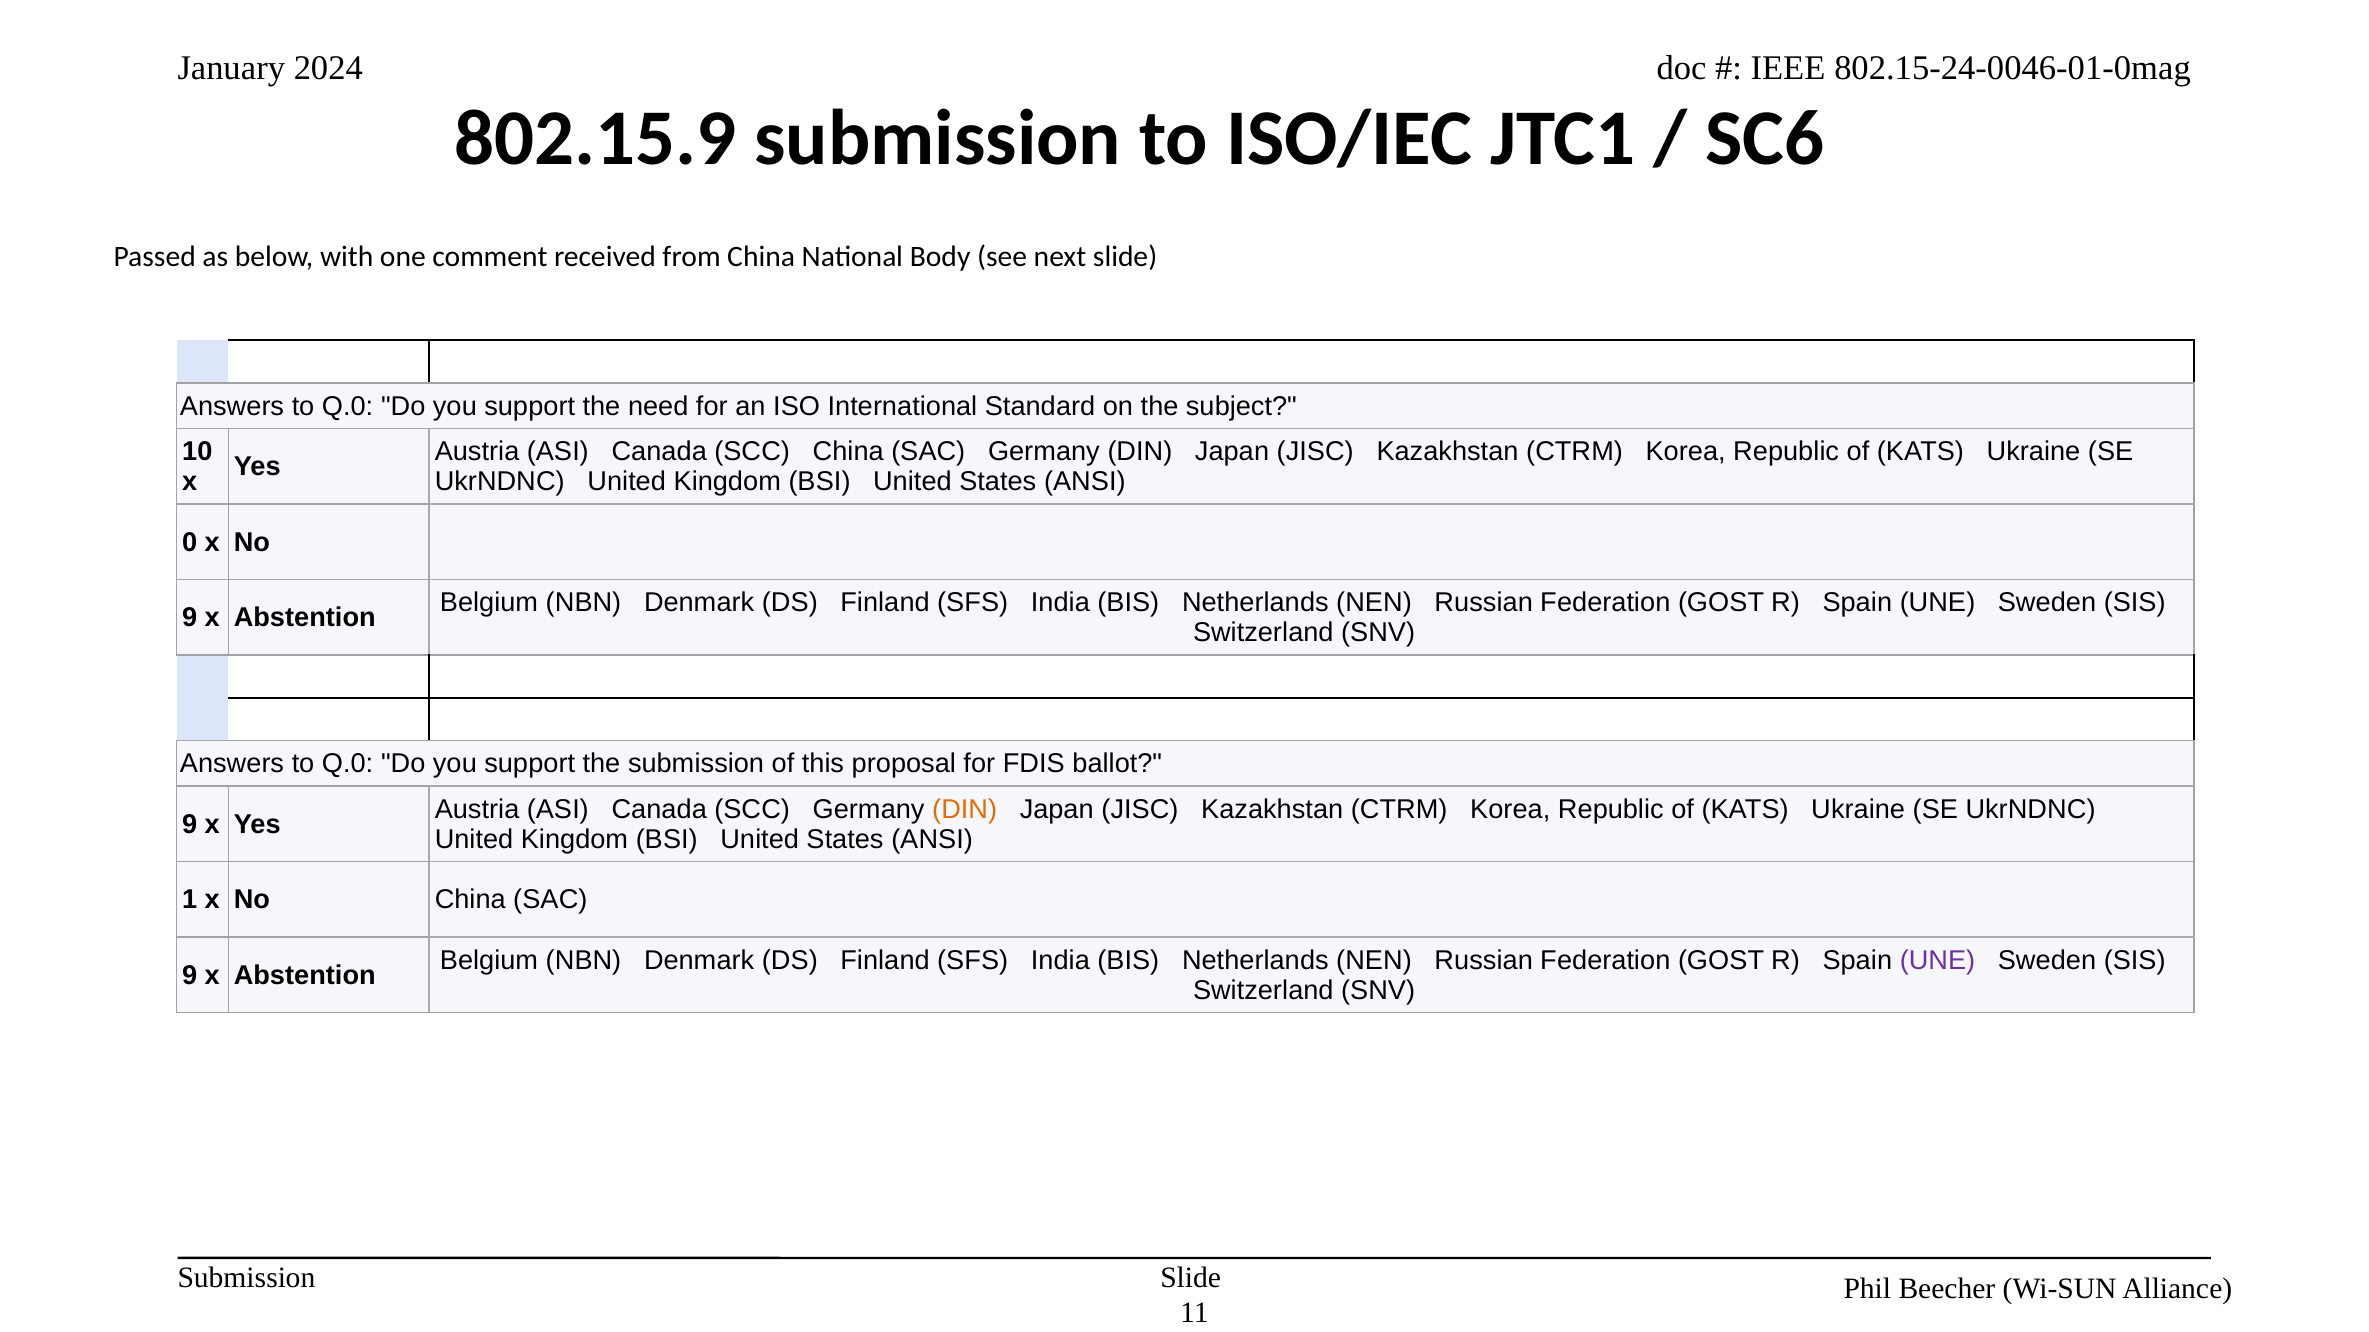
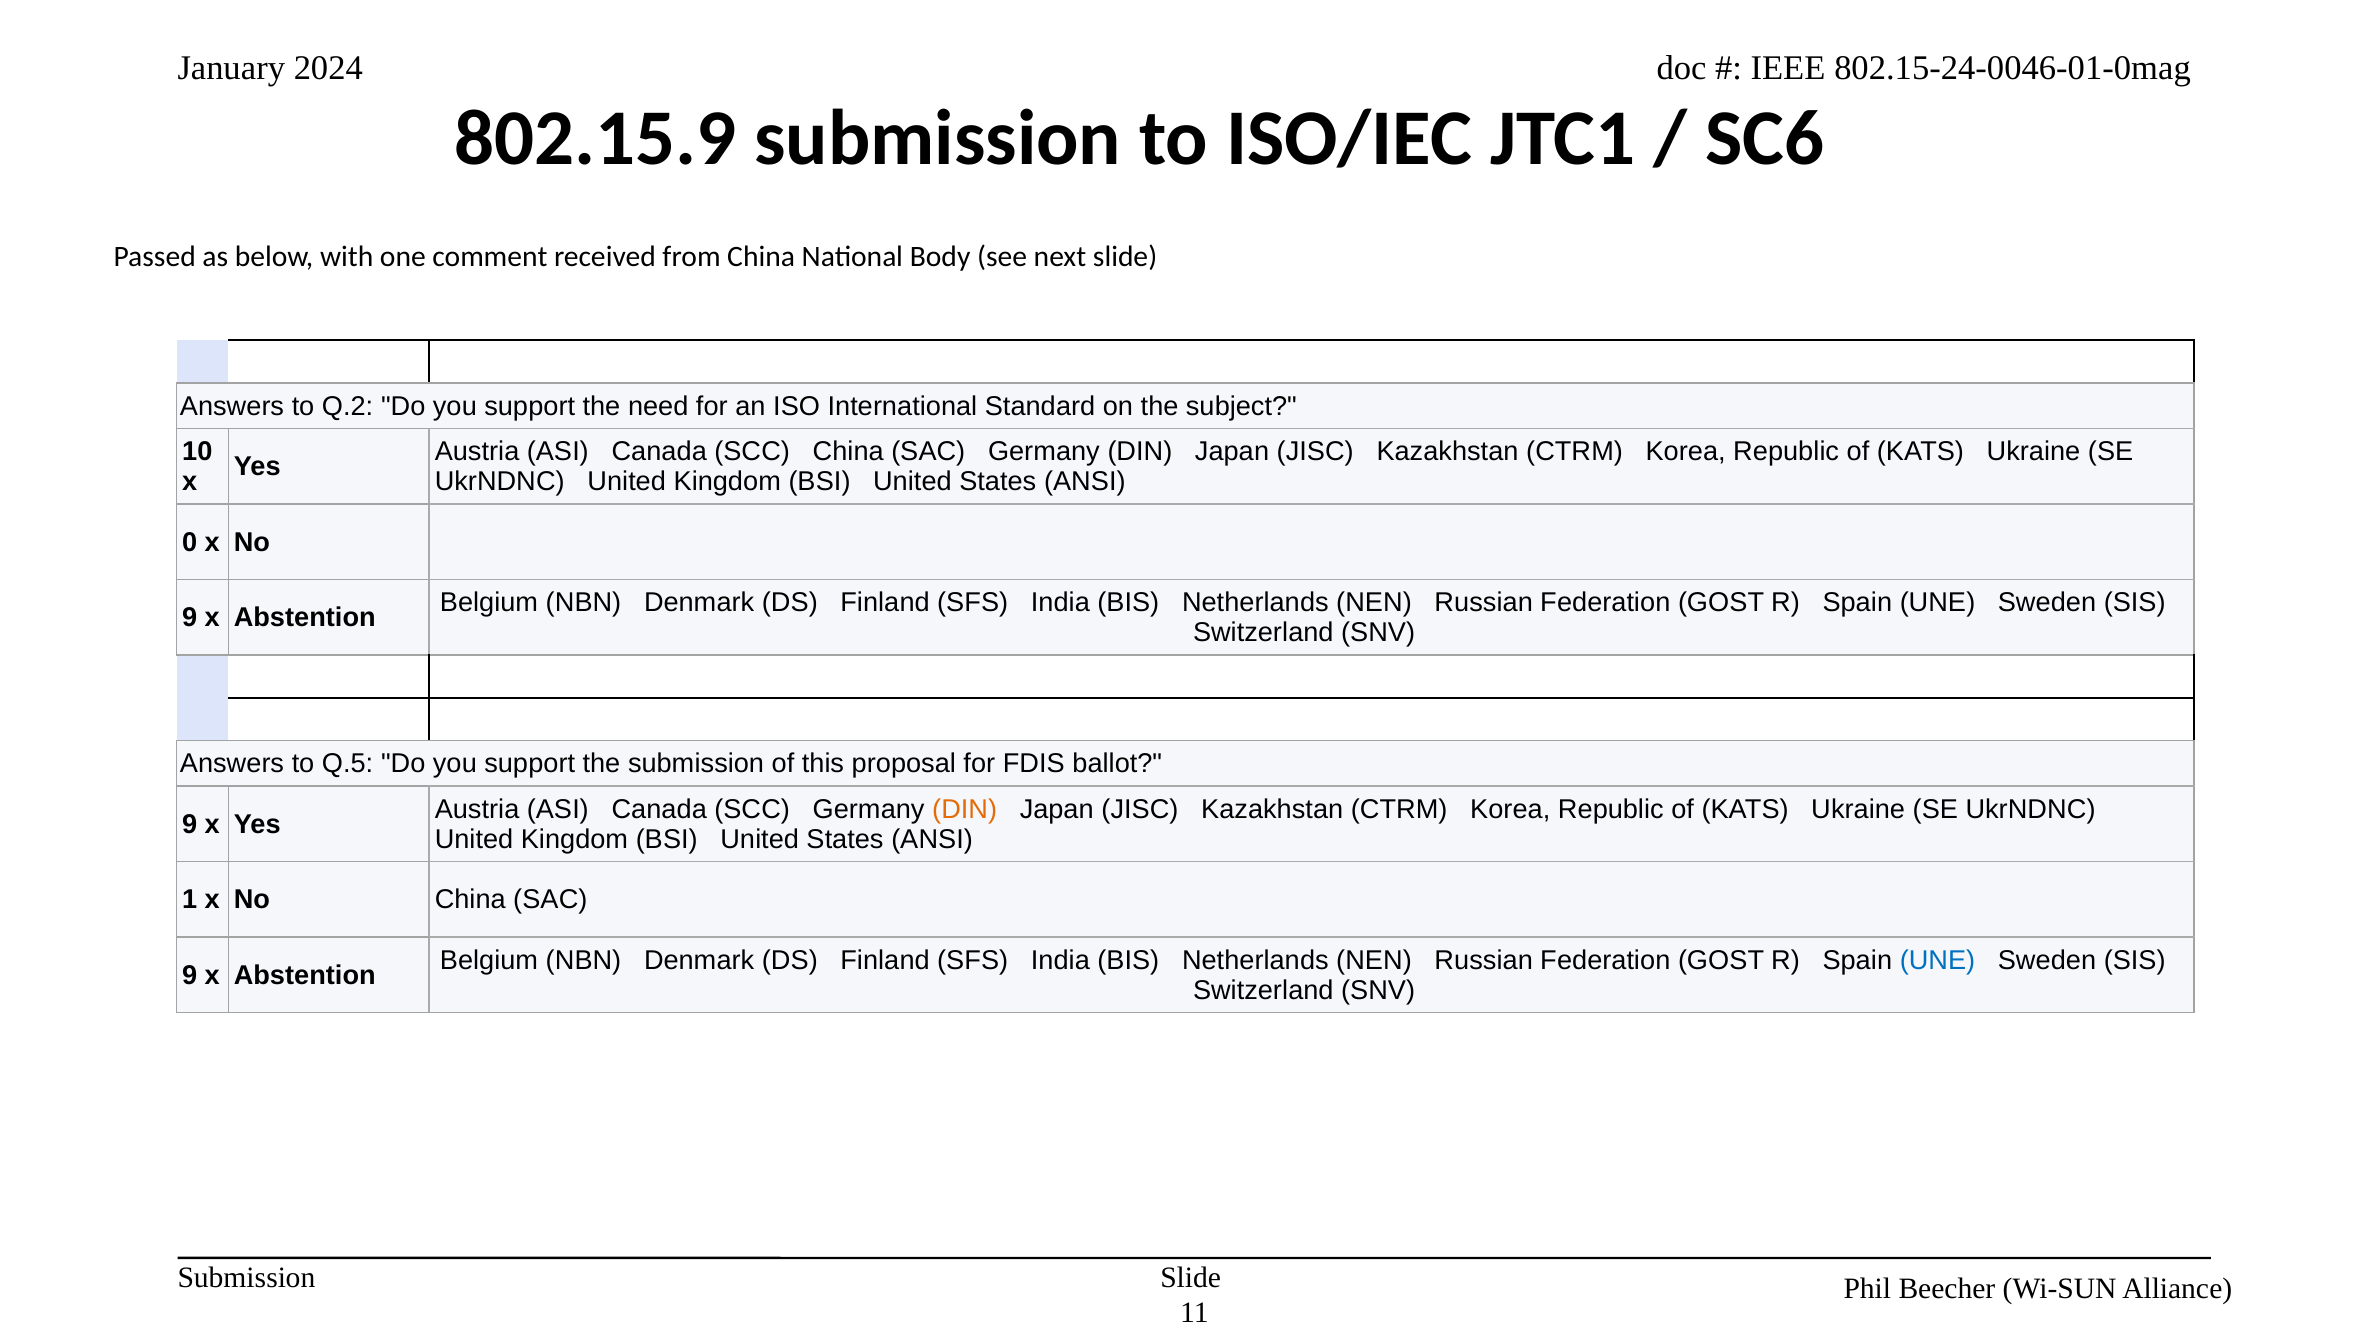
Q.0 at (348, 407): Q.0 -> Q.2
Q.0 at (348, 764): Q.0 -> Q.5
UNE at (1938, 960) colour: purple -> blue
